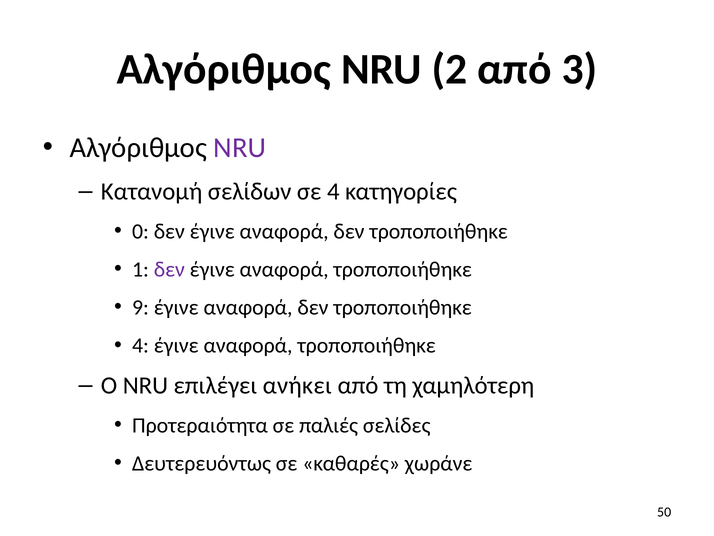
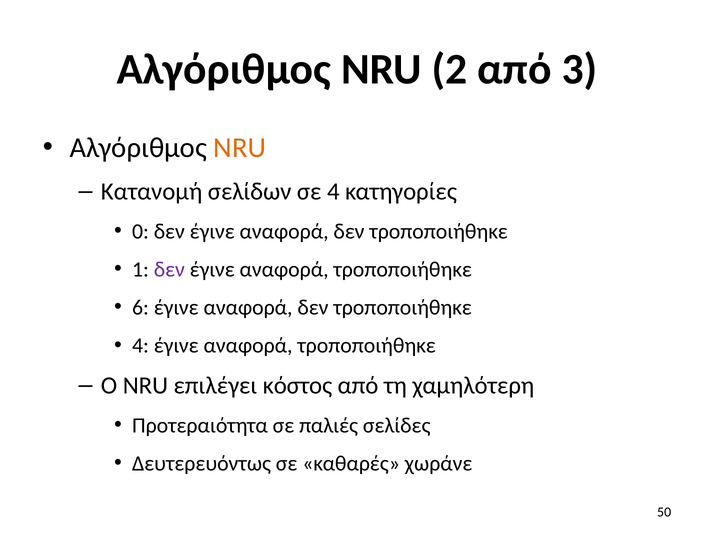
NRU at (240, 148) colour: purple -> orange
9: 9 -> 6
ανήκει: ανήκει -> κόστος
